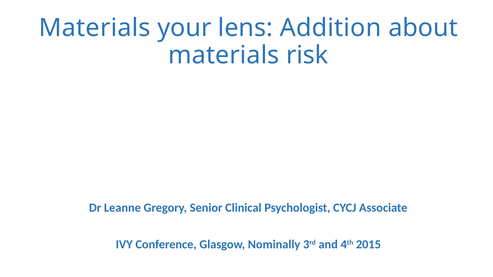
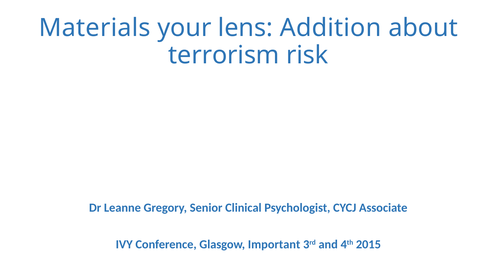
materials at (224, 55): materials -> terrorism
Nominally: Nominally -> Important
